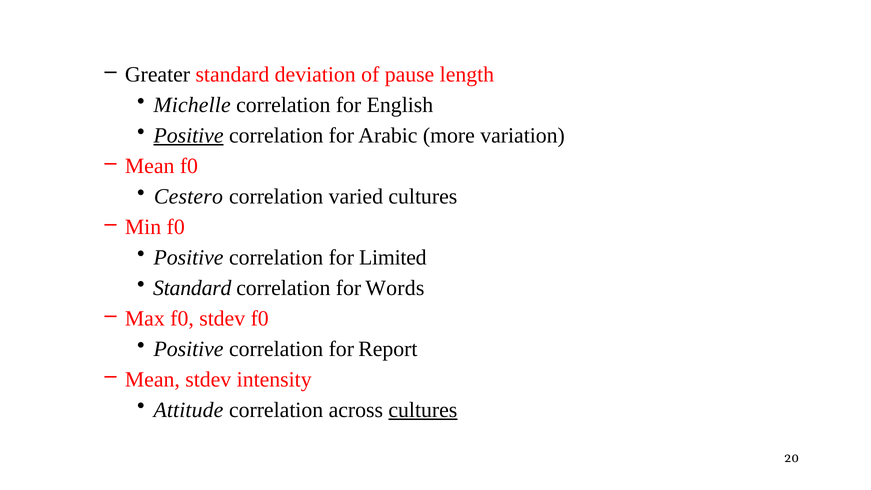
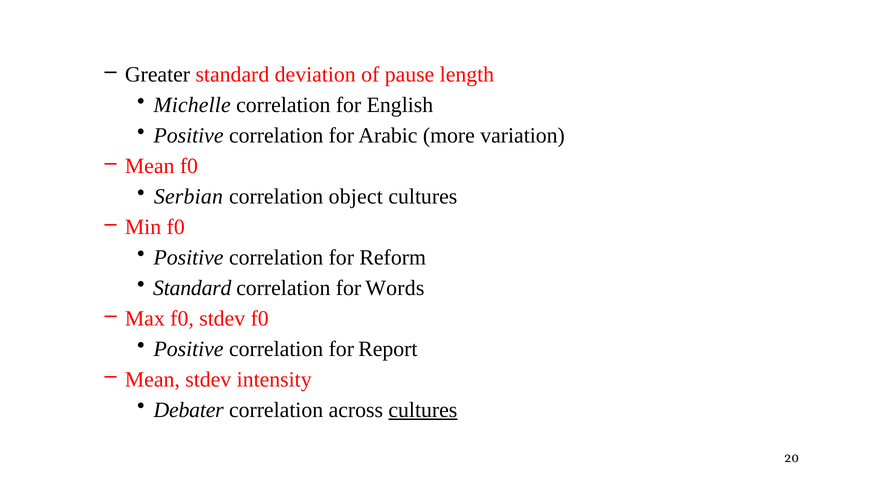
Positive at (189, 135) underline: present -> none
Cestero: Cestero -> Serbian
varied: varied -> object
Limited: Limited -> Reform
Attitude: Attitude -> Debater
